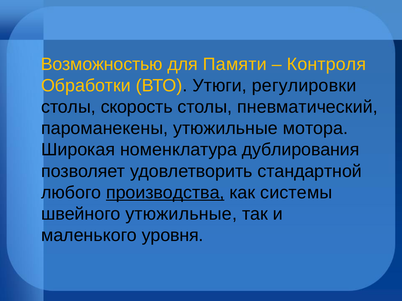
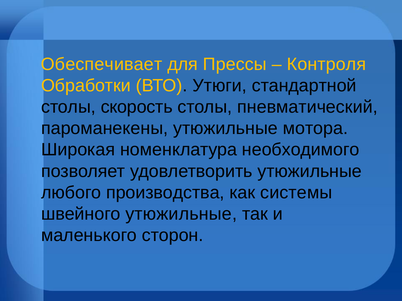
Возможностью: Возможностью -> Обеспечивает
Памяти: Памяти -> Прессы
регулировки: регулировки -> стандартной
дублирования: дублирования -> необходимого
удовлетворить стандартной: стандартной -> утюжильные
производства underline: present -> none
уровня: уровня -> сторон
